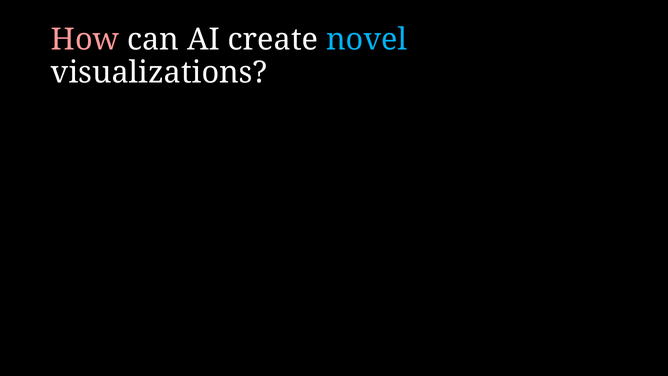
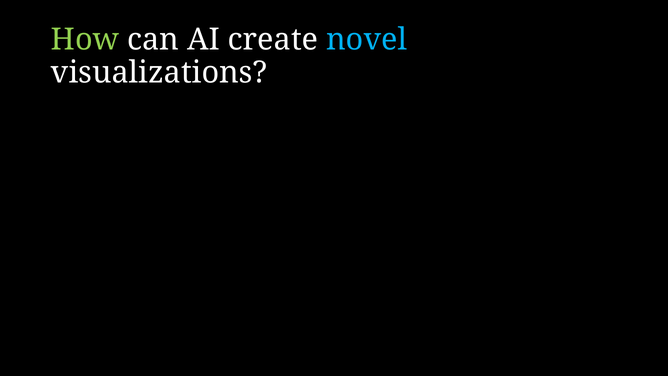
How colour: pink -> light green
